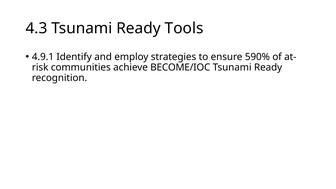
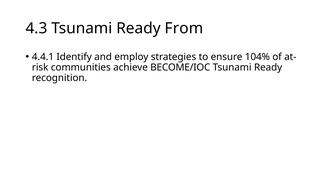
Tools: Tools -> From
4.9.1: 4.9.1 -> 4.4.1
590%: 590% -> 104%
